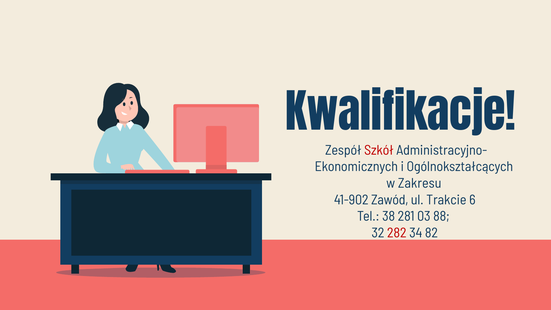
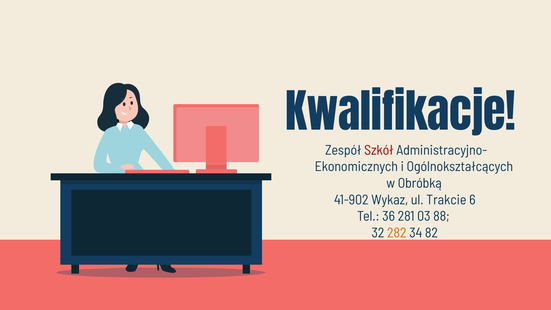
Zakresu: Zakresu -> Obróbką
Zawód: Zawód -> Wykaz
38: 38 -> 36
282 colour: red -> orange
